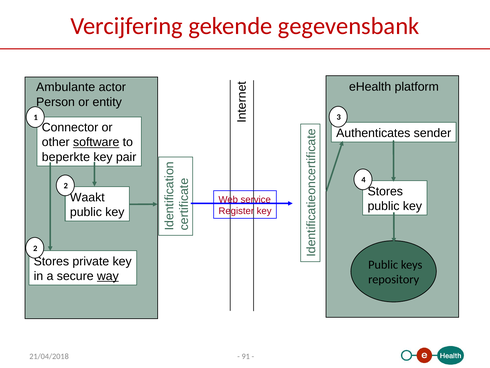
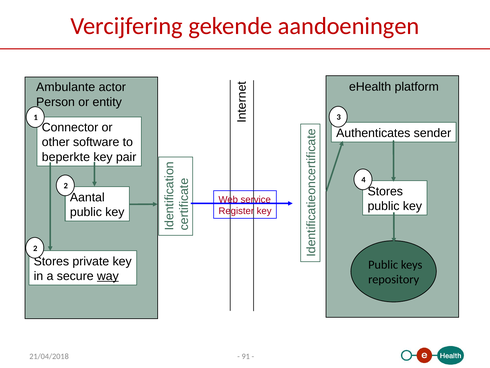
gegevensbank: gegevensbank -> aandoeningen
software underline: present -> none
Waakt: Waakt -> Aantal
